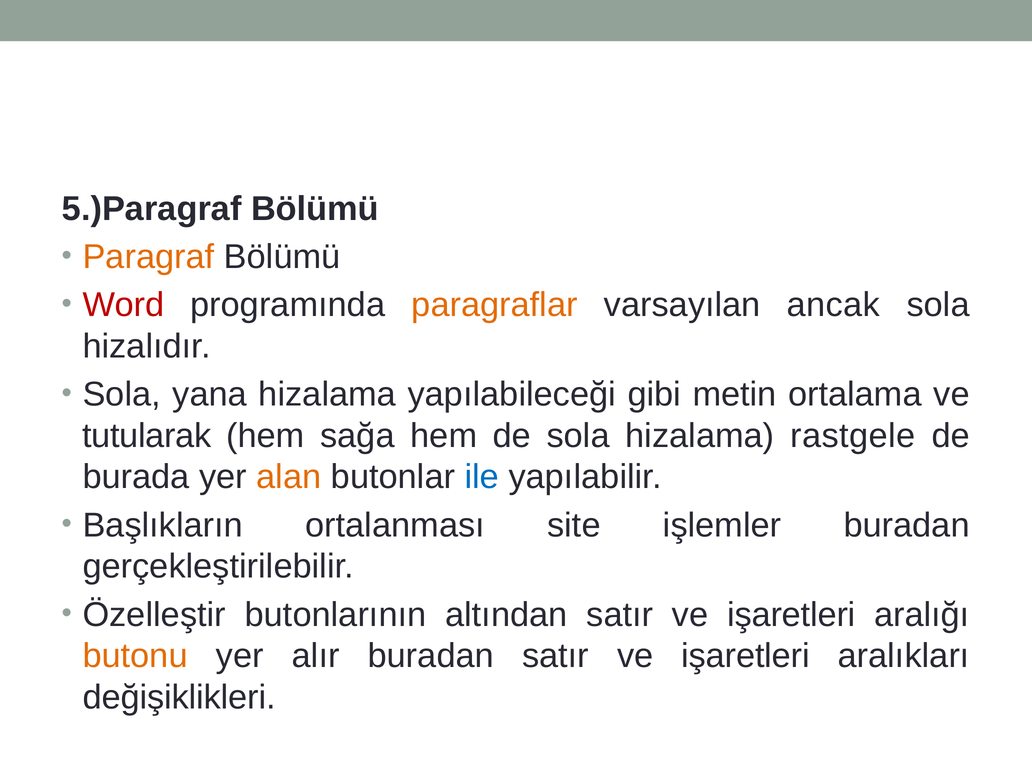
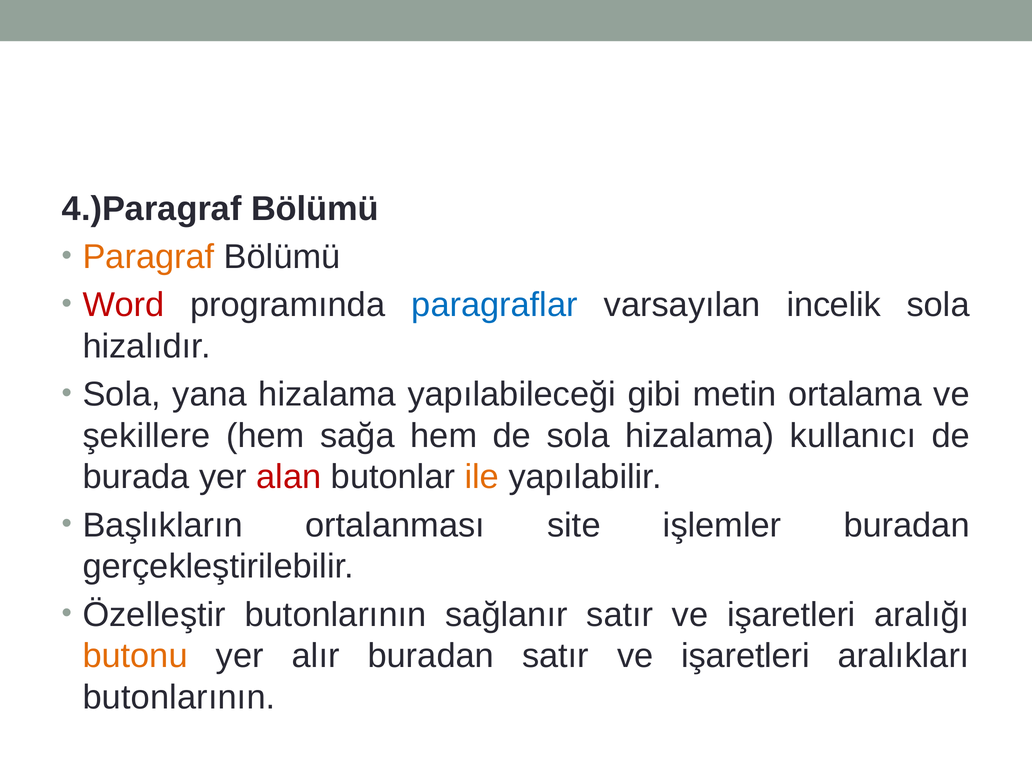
5.)Paragraf: 5.)Paragraf -> 4.)Paragraf
paragraflar colour: orange -> blue
ancak: ancak -> incelik
tutularak: tutularak -> şekillere
rastgele: rastgele -> kullanıcı
alan colour: orange -> red
ile colour: blue -> orange
altından: altından -> sağlanır
değişiklikleri at (179, 697): değişiklikleri -> butonlarının
